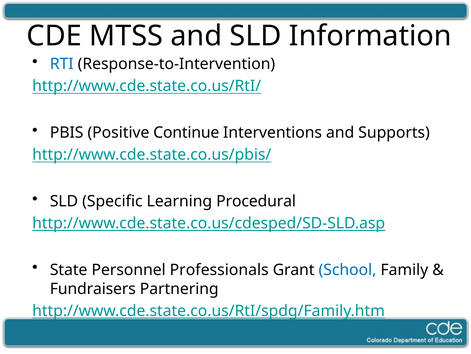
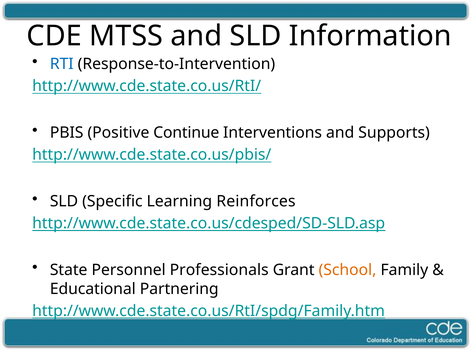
Procedural: Procedural -> Reinforces
School colour: blue -> orange
Fundraisers: Fundraisers -> Educational
